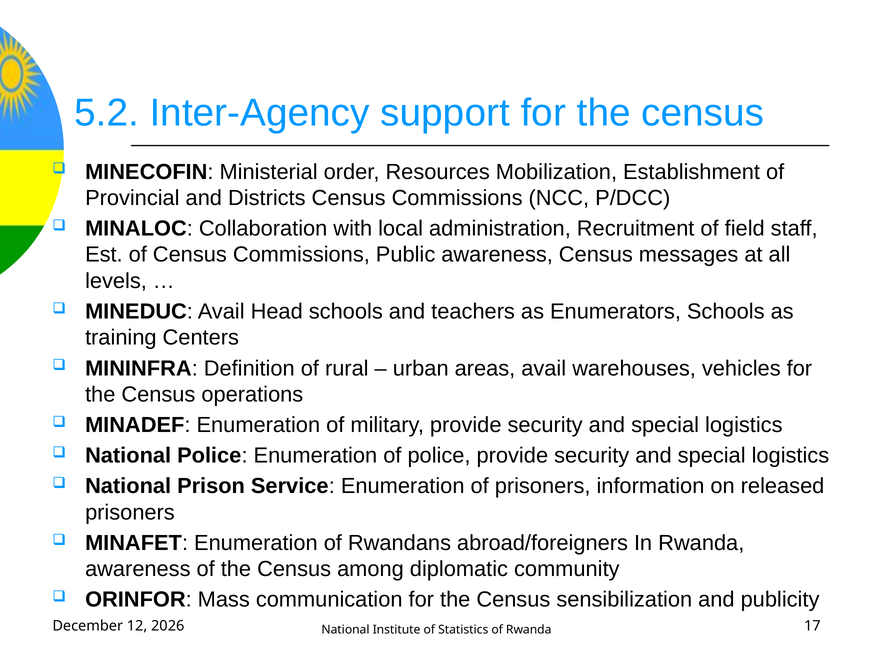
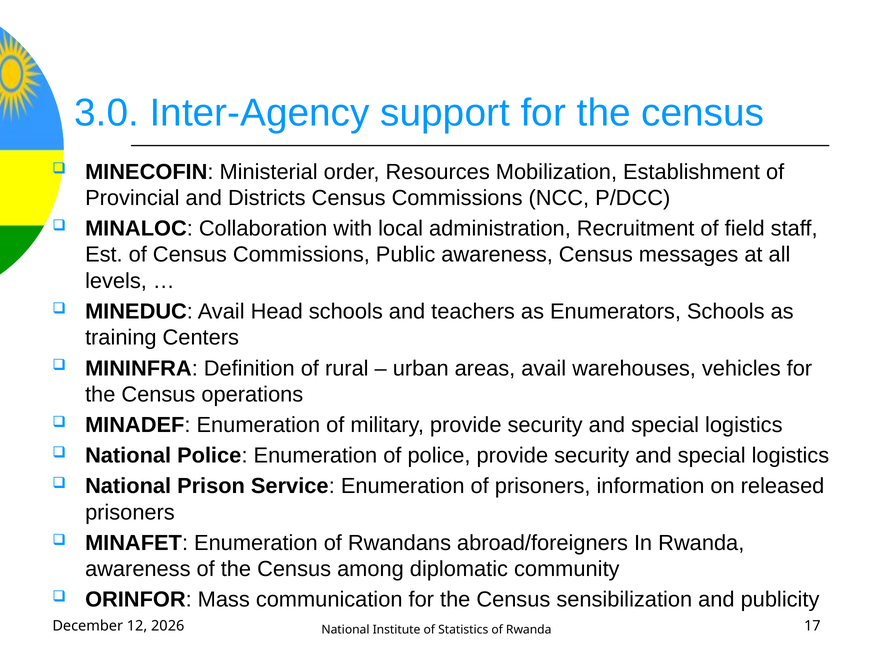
5.2: 5.2 -> 3.0
